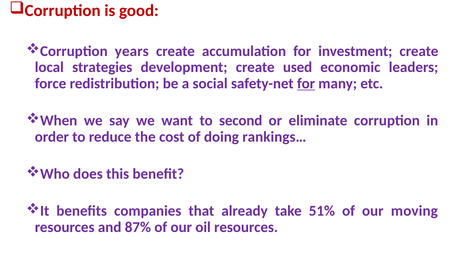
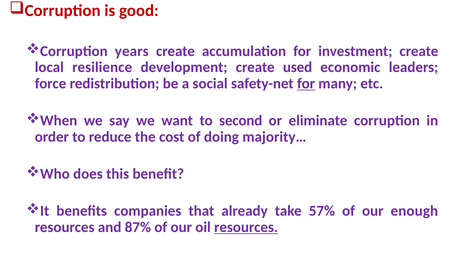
strategies: strategies -> resilience
rankings…: rankings… -> majority…
51%: 51% -> 57%
moving: moving -> enough
resources at (246, 227) underline: none -> present
